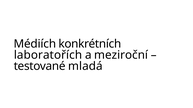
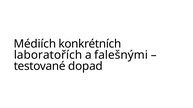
meziroční: meziroční -> falešnými
mladá: mladá -> dopad
